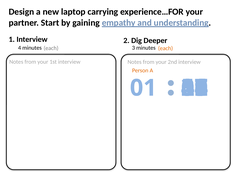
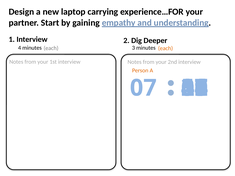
01 at (143, 88): 01 -> 07
